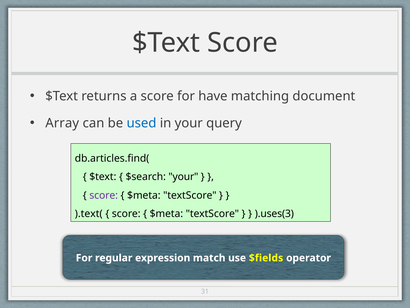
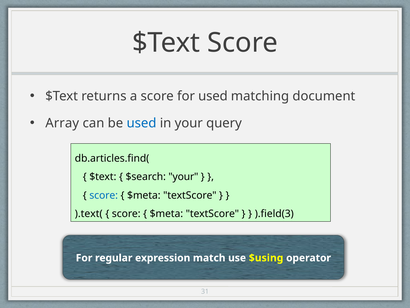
for have: have -> used
score at (104, 195) colour: purple -> blue
).uses(3: ).uses(3 -> ).field(3
$fields: $fields -> $using
